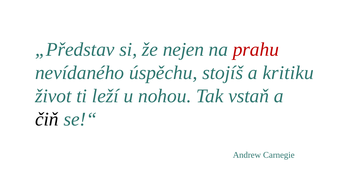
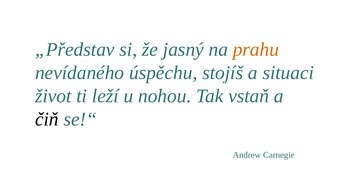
nejen: nejen -> jasný
prahu colour: red -> orange
kritiku: kritiku -> situaci
